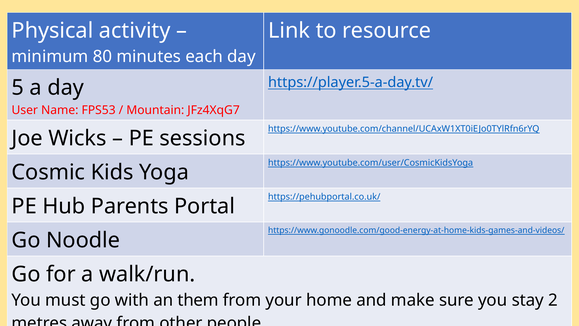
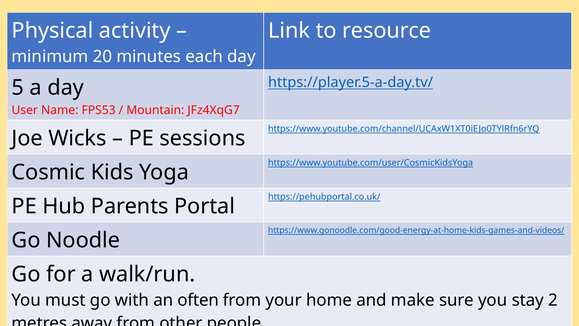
80: 80 -> 20
them: them -> often
